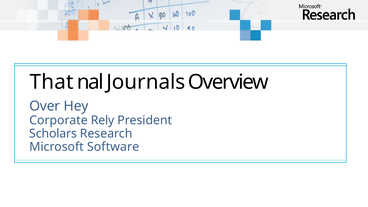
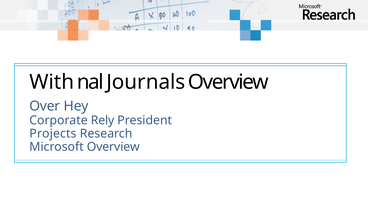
That: That -> With
Scholars: Scholars -> Projects
Microsoft Software: Software -> Overview
